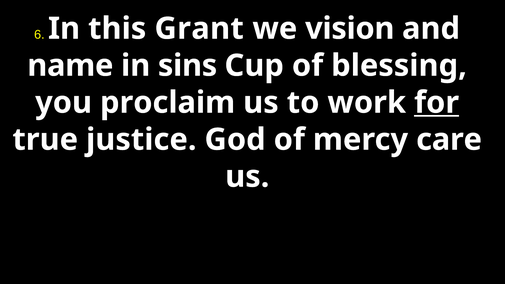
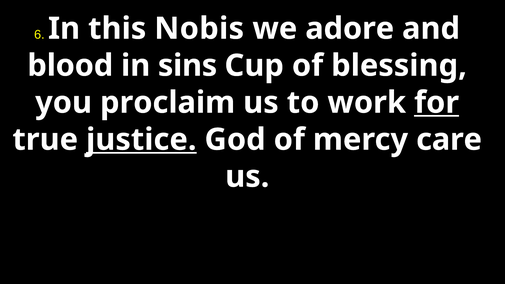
Grant: Grant -> Nobis
vision: vision -> adore
name: name -> blood
justice underline: none -> present
